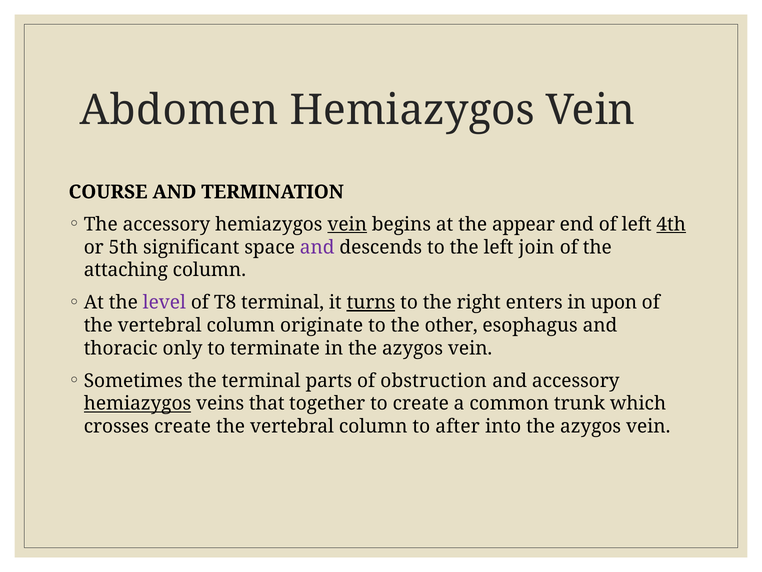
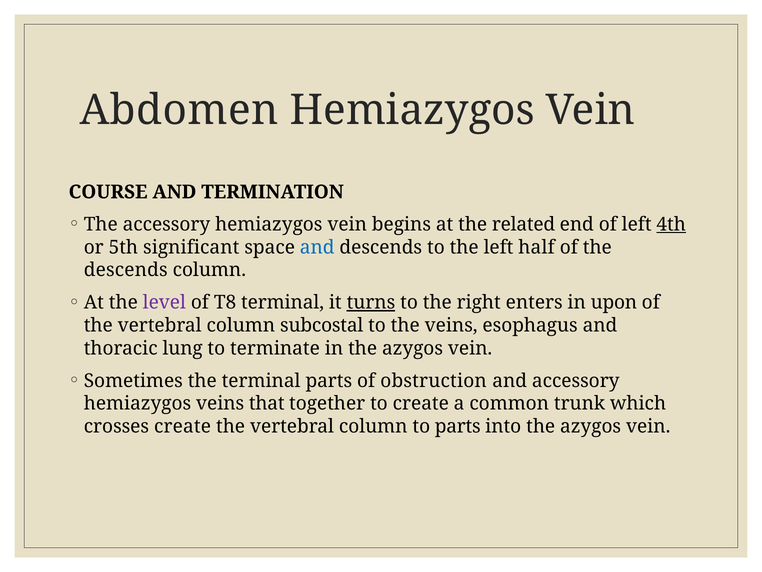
vein at (347, 224) underline: present -> none
appear: appear -> related
and at (317, 247) colour: purple -> blue
join: join -> half
attaching at (126, 270): attaching -> descends
originate: originate -> subcostal
the other: other -> veins
only: only -> lung
hemiazygos at (137, 403) underline: present -> none
to after: after -> parts
